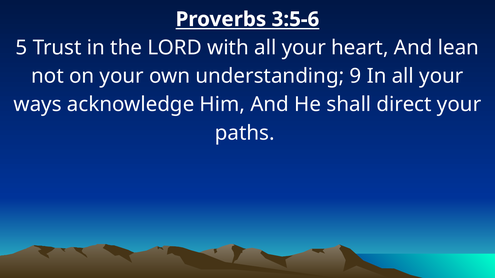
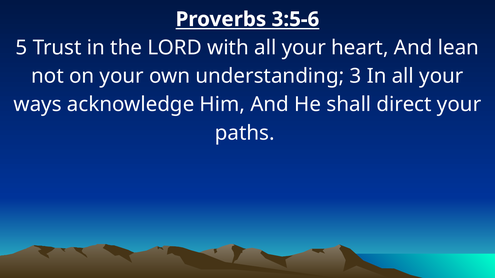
9: 9 -> 3
